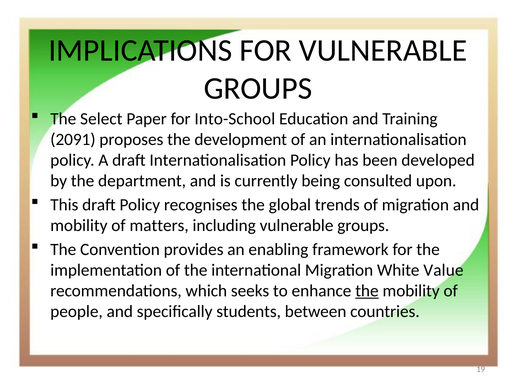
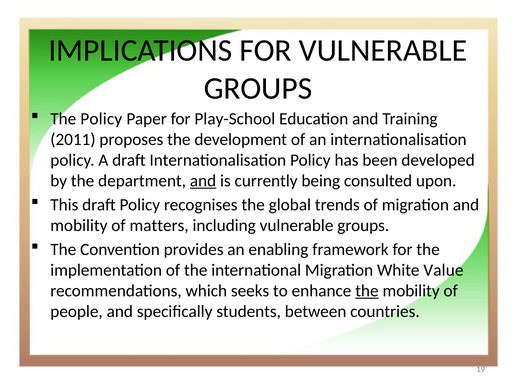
The Select: Select -> Policy
Into-School: Into-School -> Play-School
2091: 2091 -> 2011
and at (203, 181) underline: none -> present
